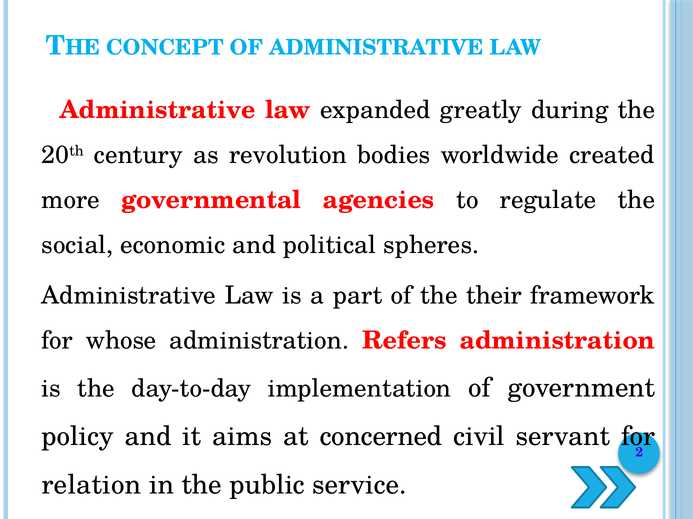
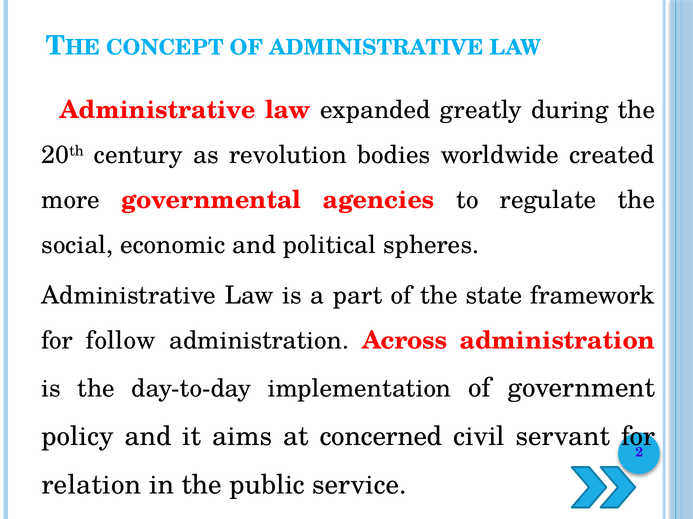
their: their -> state
whose: whose -> follow
Refers: Refers -> Across
